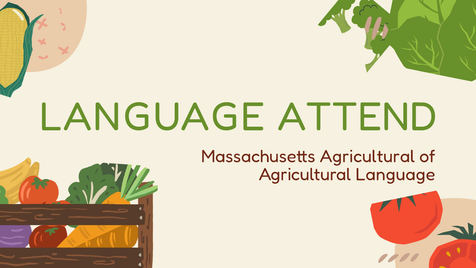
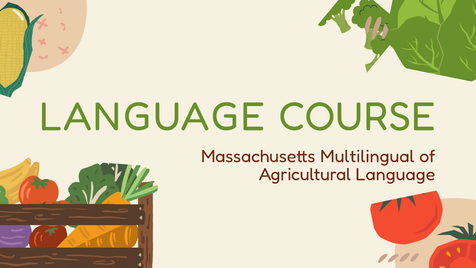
ATTEND: ATTEND -> COURSE
Massachusetts Agricultural: Agricultural -> Multilingual
